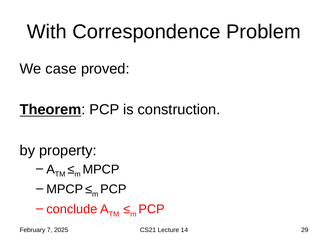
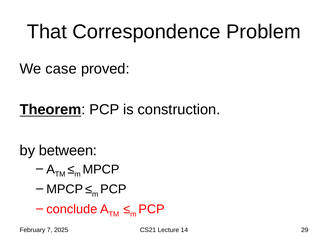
With: With -> That
property: property -> between
